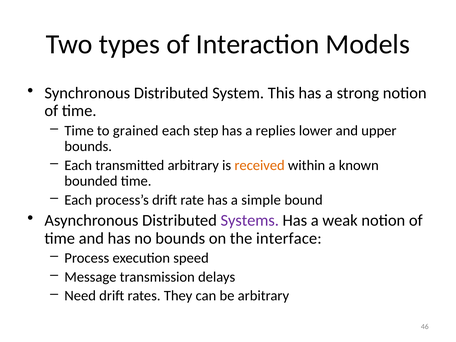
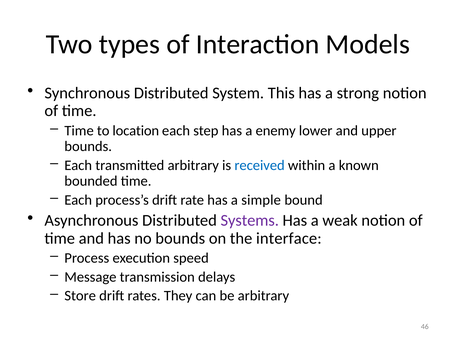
grained: grained -> location
replies: replies -> enemy
received colour: orange -> blue
Need: Need -> Store
